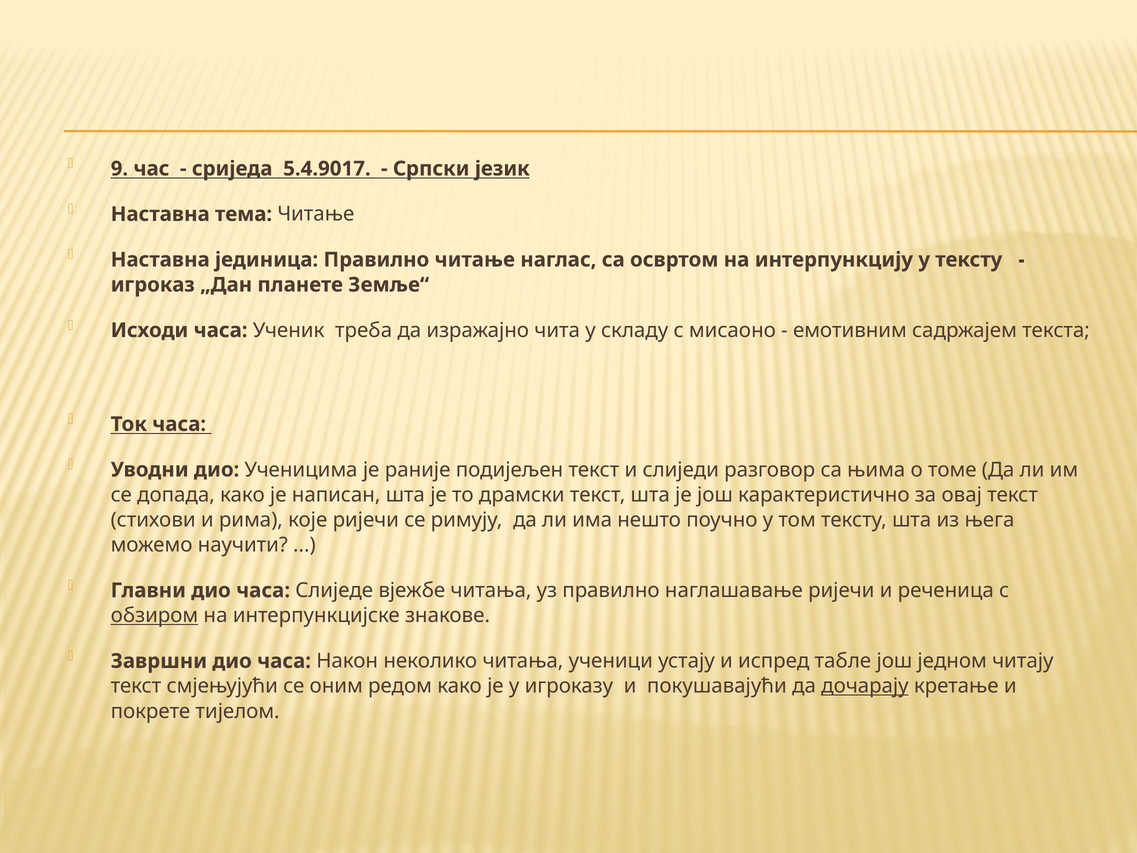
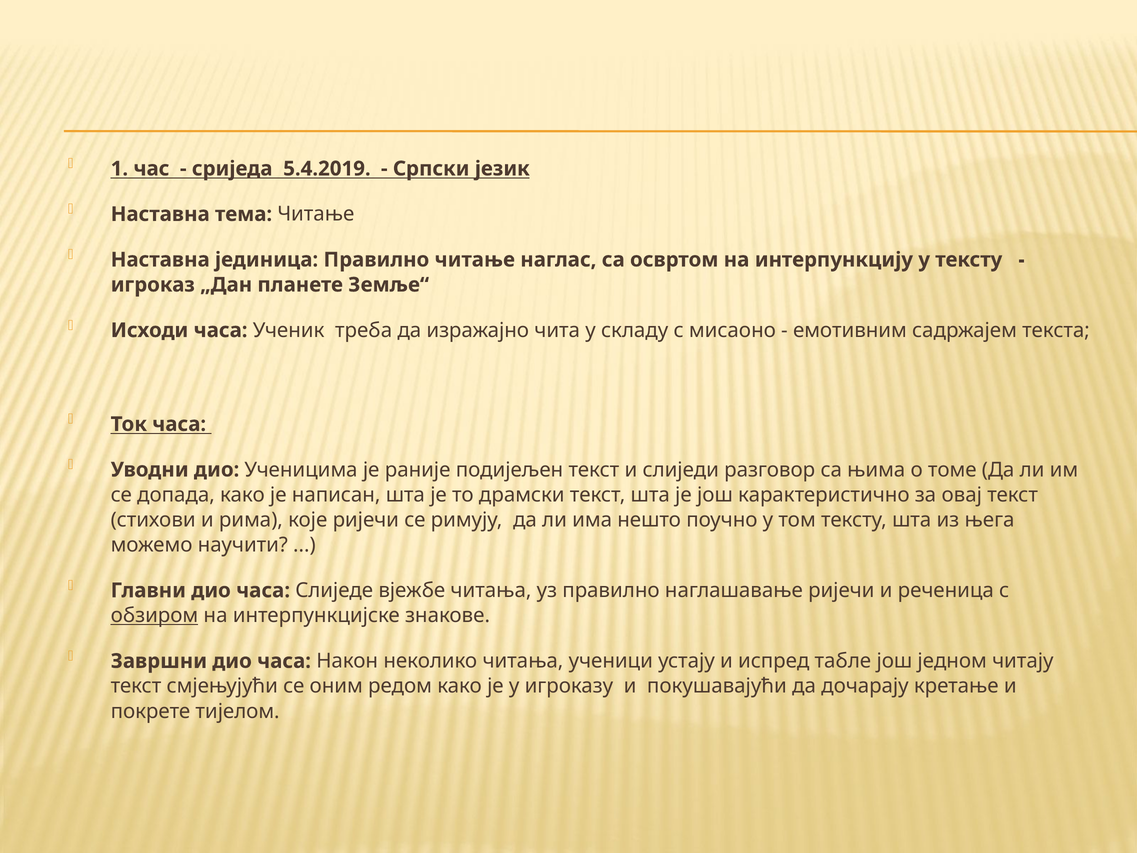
9: 9 -> 1
5.4.9017: 5.4.9017 -> 5.4.2019
дочарају underline: present -> none
